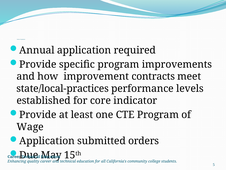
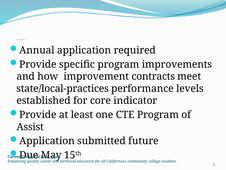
Wage: Wage -> Assist
orders: orders -> future
